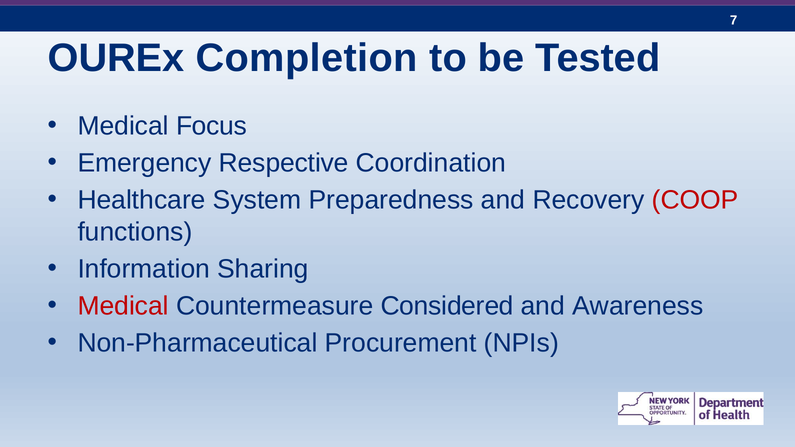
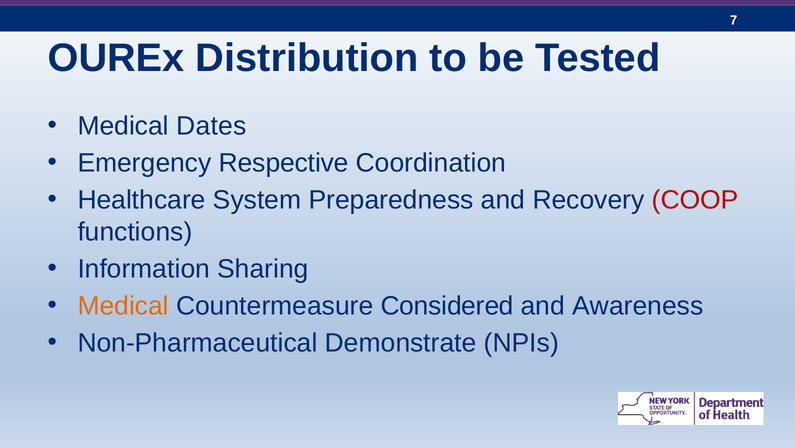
Completion: Completion -> Distribution
Focus: Focus -> Dates
Medical at (123, 306) colour: red -> orange
Procurement: Procurement -> Demonstrate
